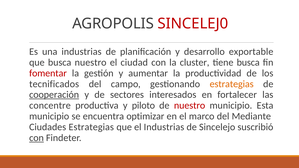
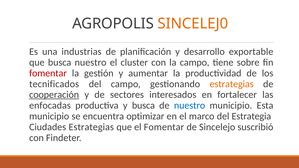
SINCELEJ0 colour: red -> orange
ciudad: ciudad -> cluster
la cluster: cluster -> campo
tiene busca: busca -> sobre
concentre: concentre -> enfocadas
y piloto: piloto -> busca
nuestro at (190, 106) colour: red -> blue
Mediante: Mediante -> Estrategia
el Industrias: Industrias -> Fomentar
con at (36, 138) underline: present -> none
